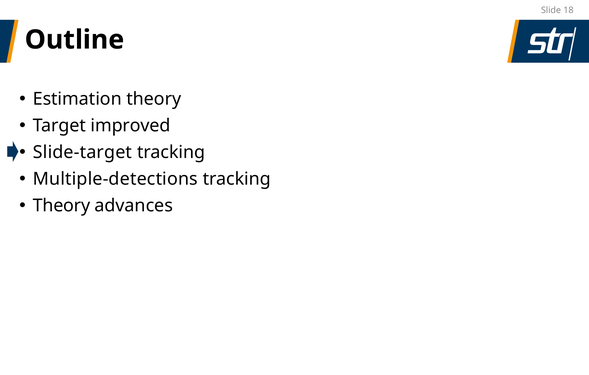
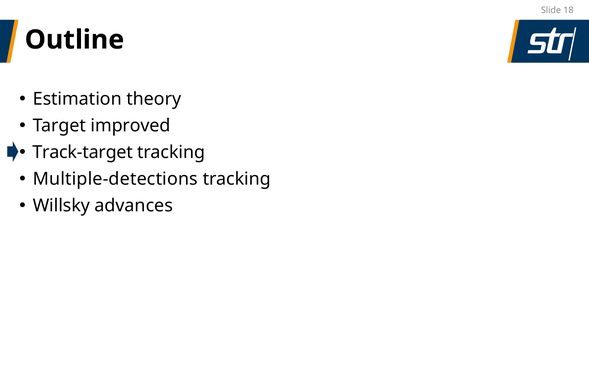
Slide-target: Slide-target -> Track-target
Theory at (61, 206): Theory -> Willsky
